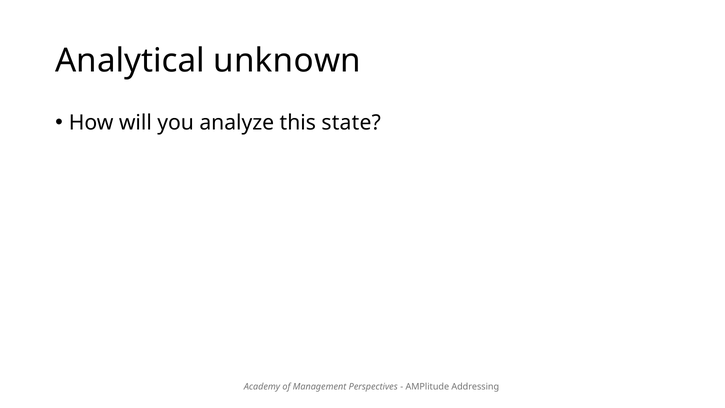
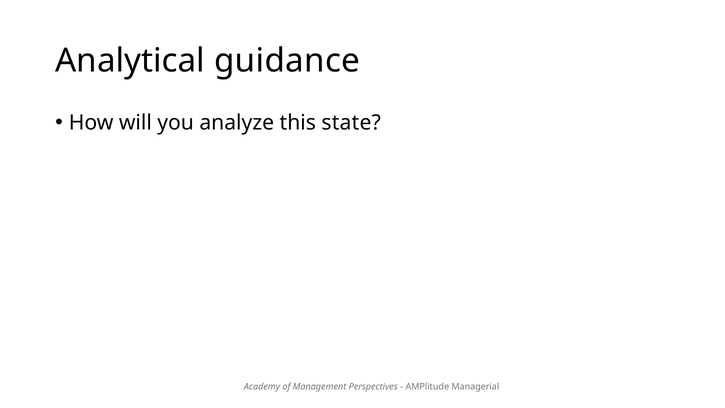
unknown: unknown -> guidance
Addressing: Addressing -> Managerial
